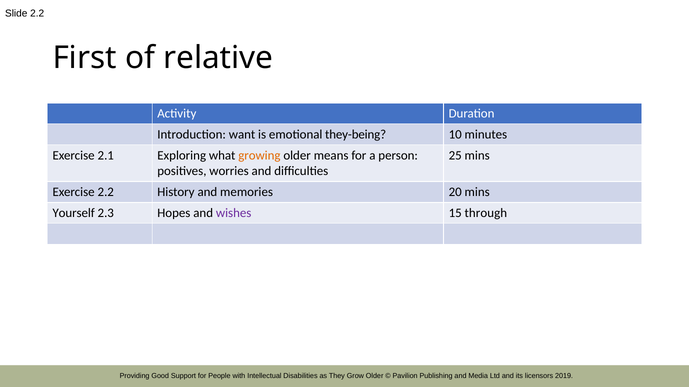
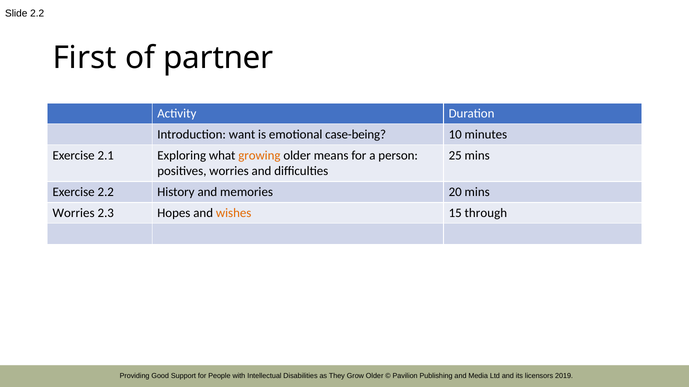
relative: relative -> partner
they-being: they-being -> case-being
Yourself at (74, 213): Yourself -> Worries
wishes colour: purple -> orange
